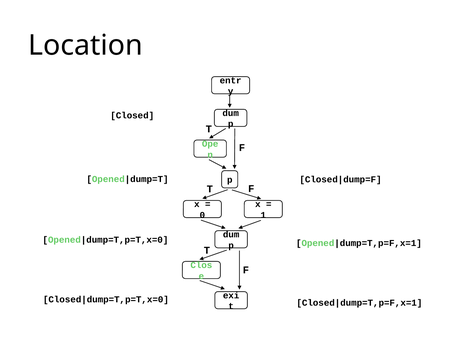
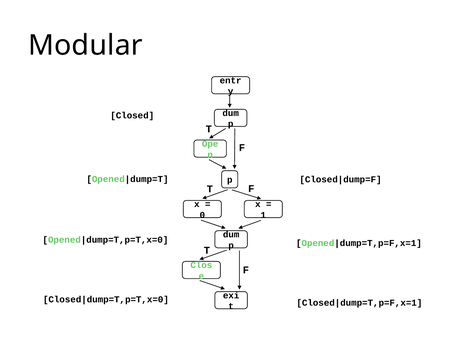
Location: Location -> Modular
